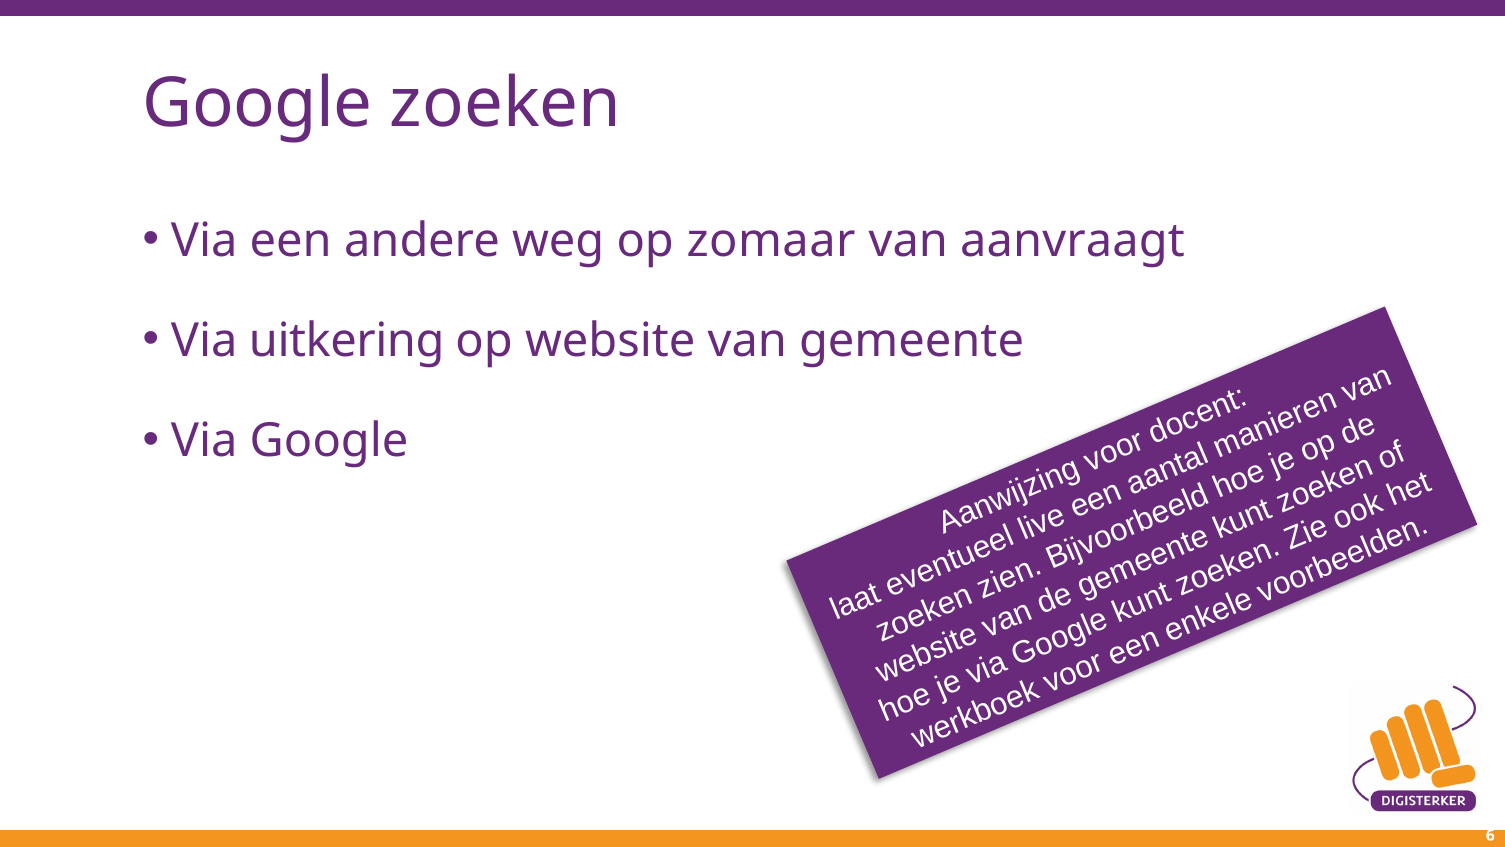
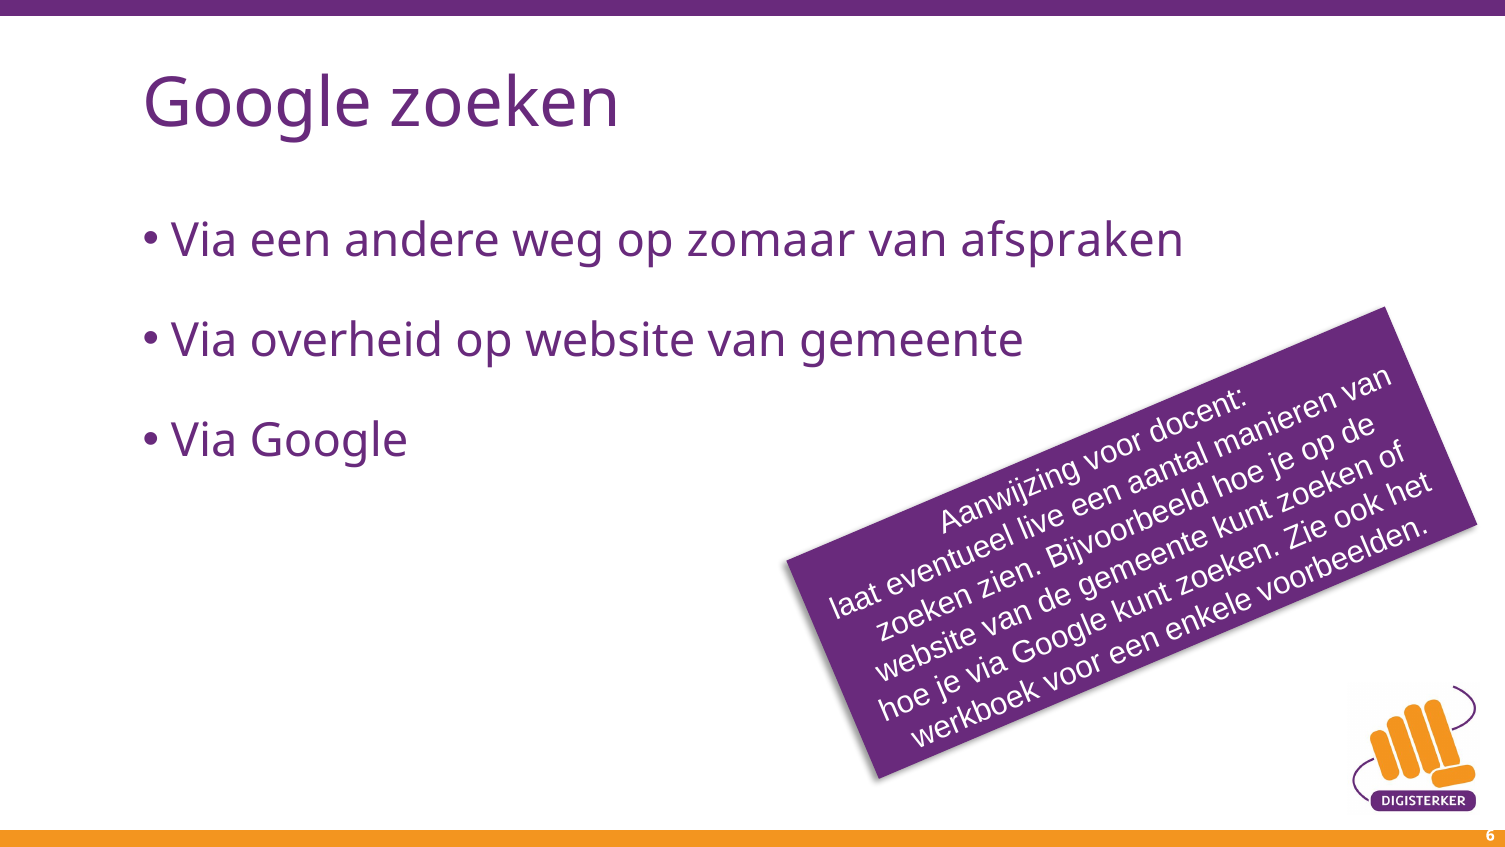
aanvraagt: aanvraagt -> afspraken
uitkering: uitkering -> overheid
